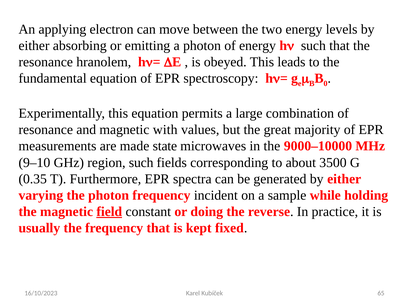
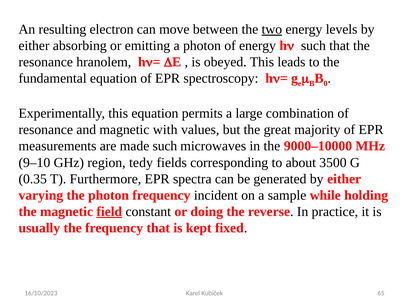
applying: applying -> resulting
two underline: none -> present
made state: state -> such
region such: such -> tedy
